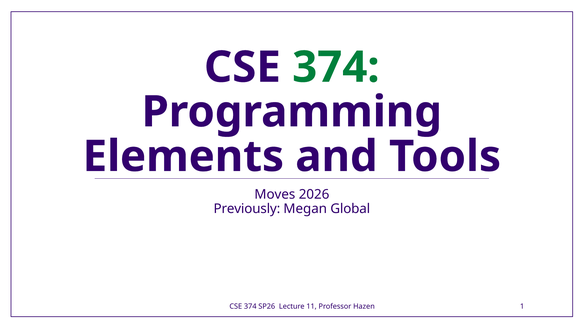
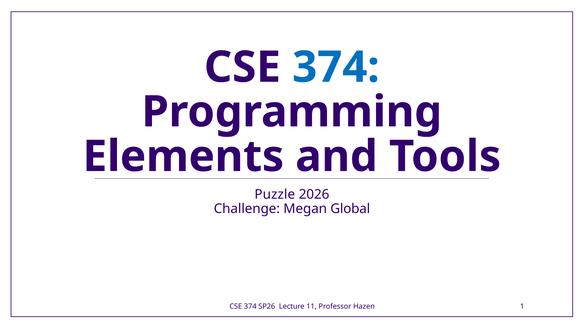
374 at (336, 67) colour: green -> blue
Moves: Moves -> Puzzle
Previously: Previously -> Challenge
